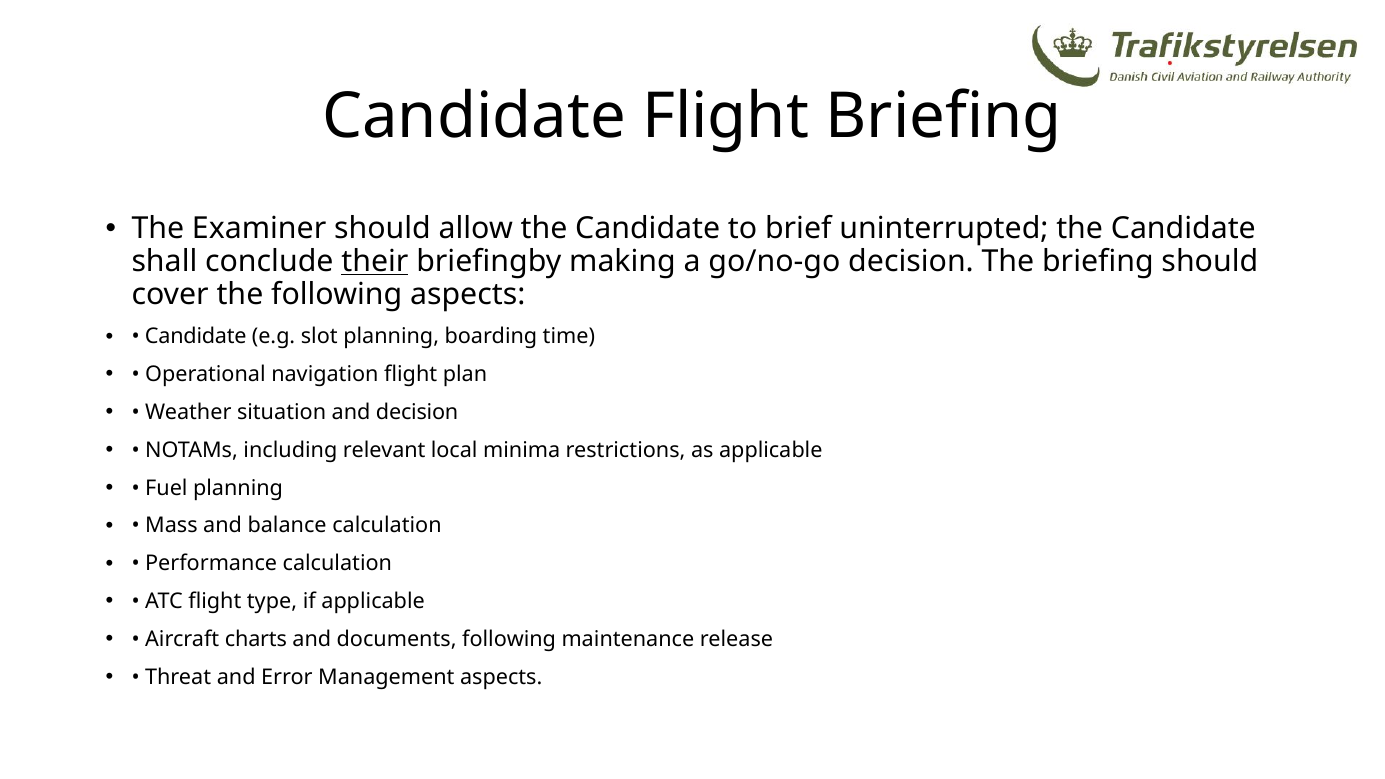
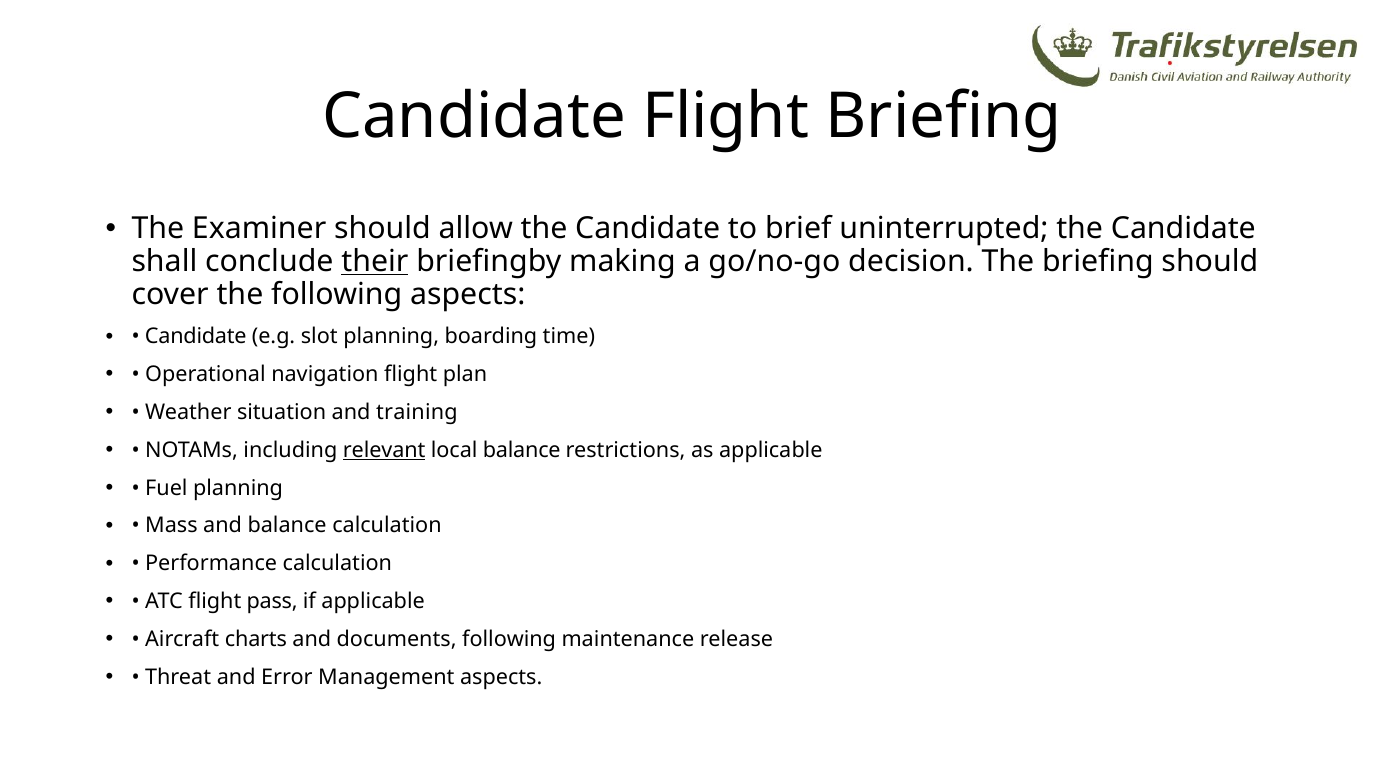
and decision: decision -> training
relevant underline: none -> present
local minima: minima -> balance
type: type -> pass
